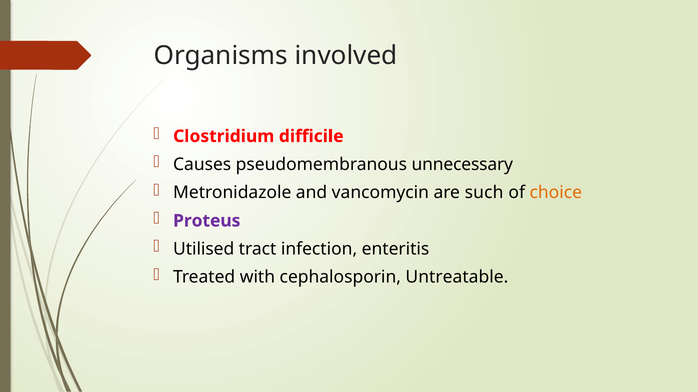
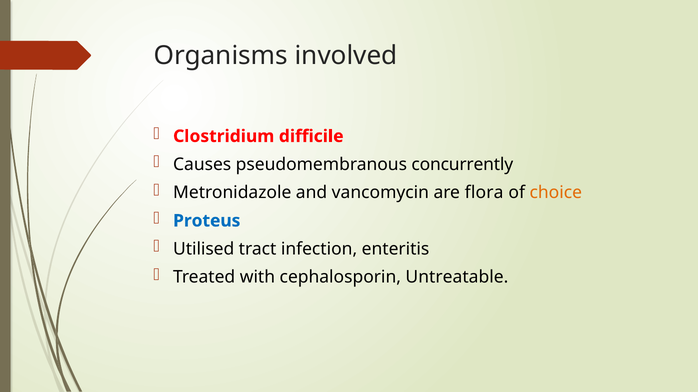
unnecessary: unnecessary -> concurrently
such: such -> flora
Proteus colour: purple -> blue
